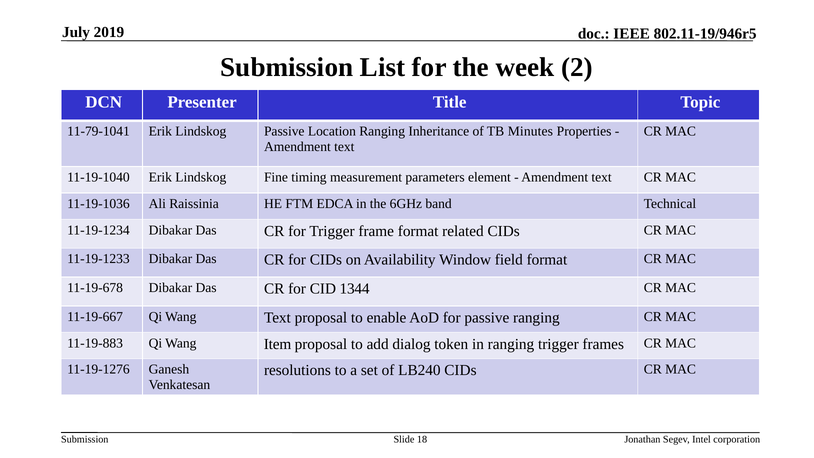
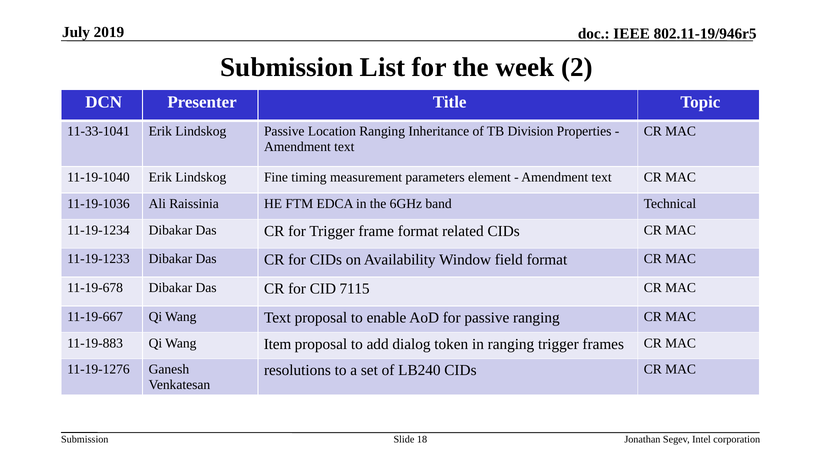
11-79-1041: 11-79-1041 -> 11-33-1041
Minutes: Minutes -> Division
1344: 1344 -> 7115
